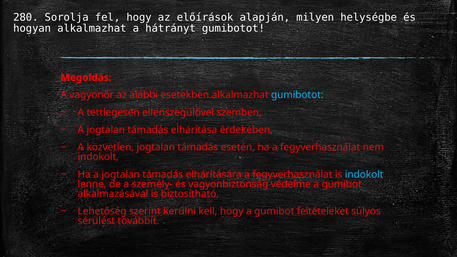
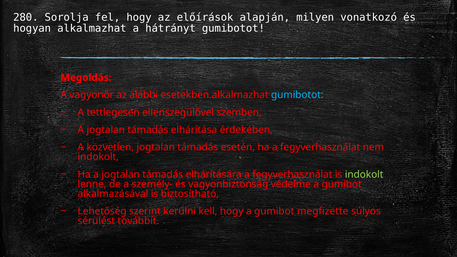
helységbe: helységbe -> vonatkozó
indokolt at (364, 174) colour: light blue -> light green
feltételeket: feltételeket -> megfizette
